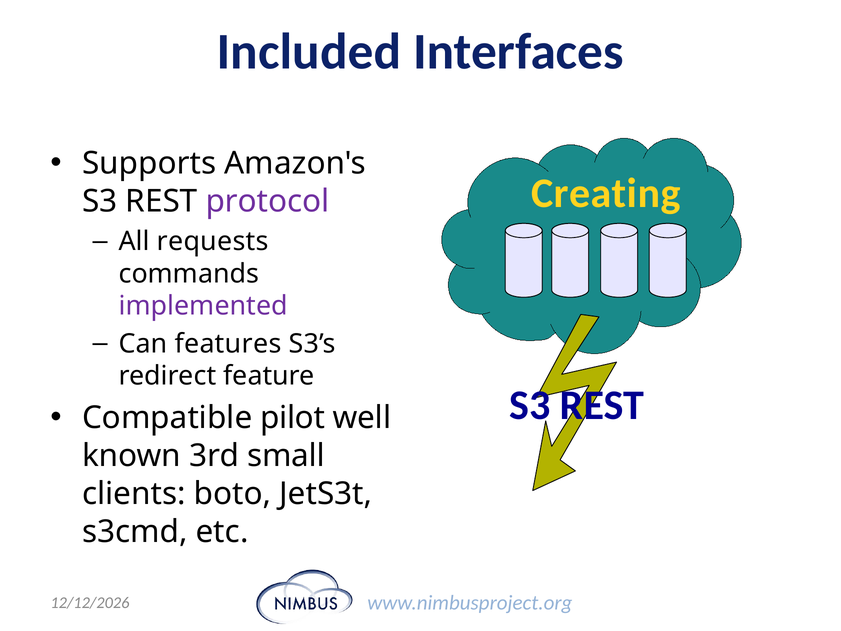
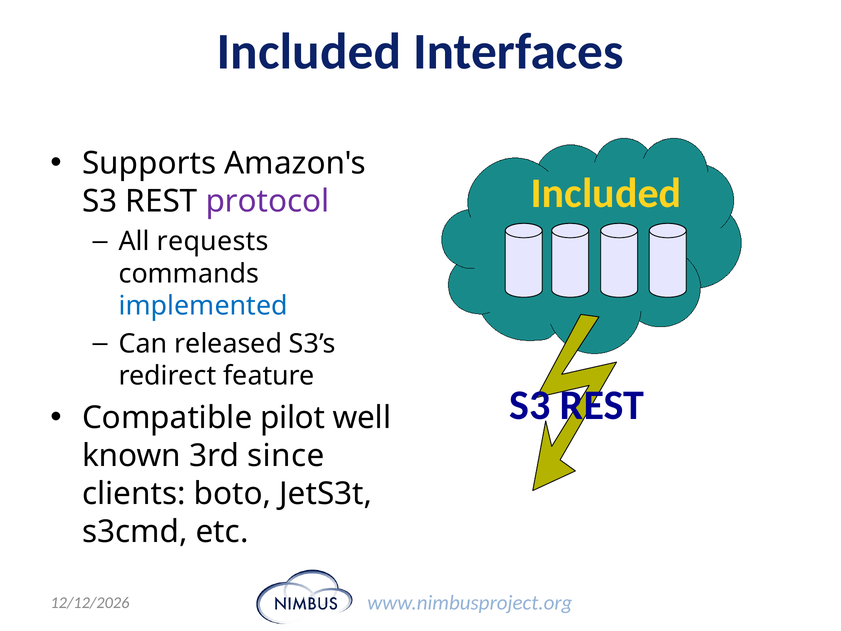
Creating at (606, 193): Creating -> Included
implemented colour: purple -> blue
features: features -> released
small: small -> since
